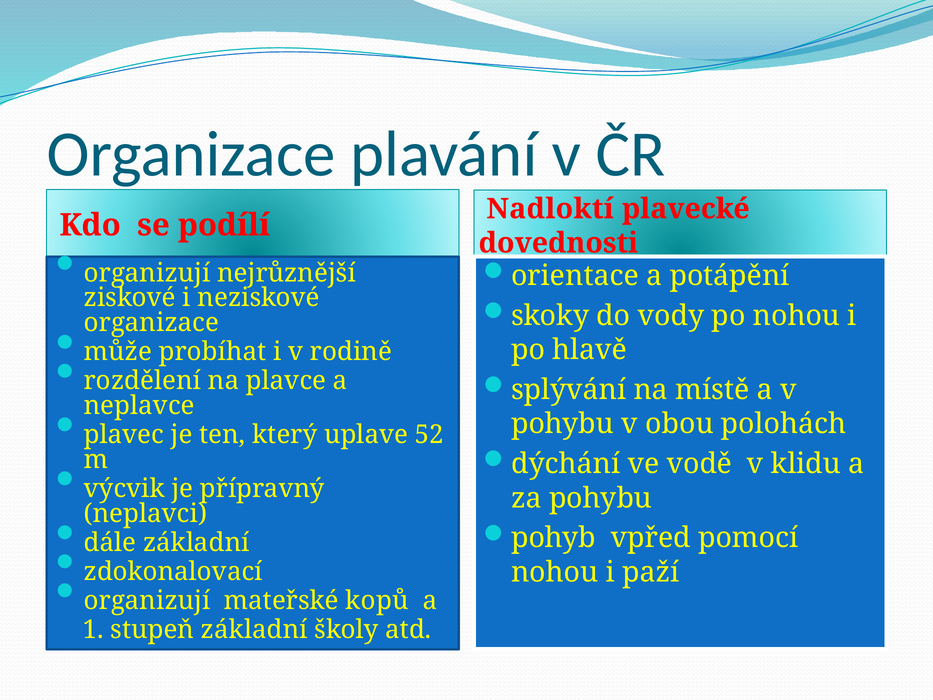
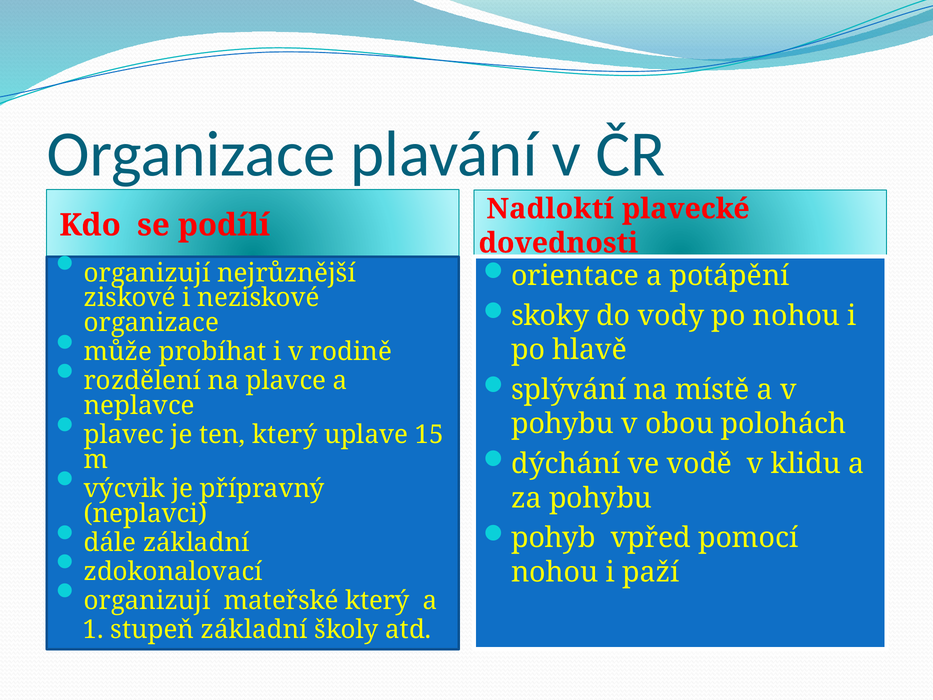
52: 52 -> 15
mateřské kopů: kopů -> který
